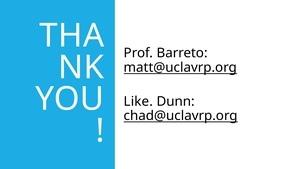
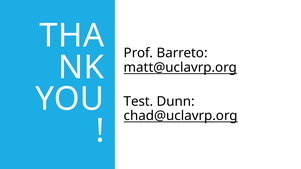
Like: Like -> Test
